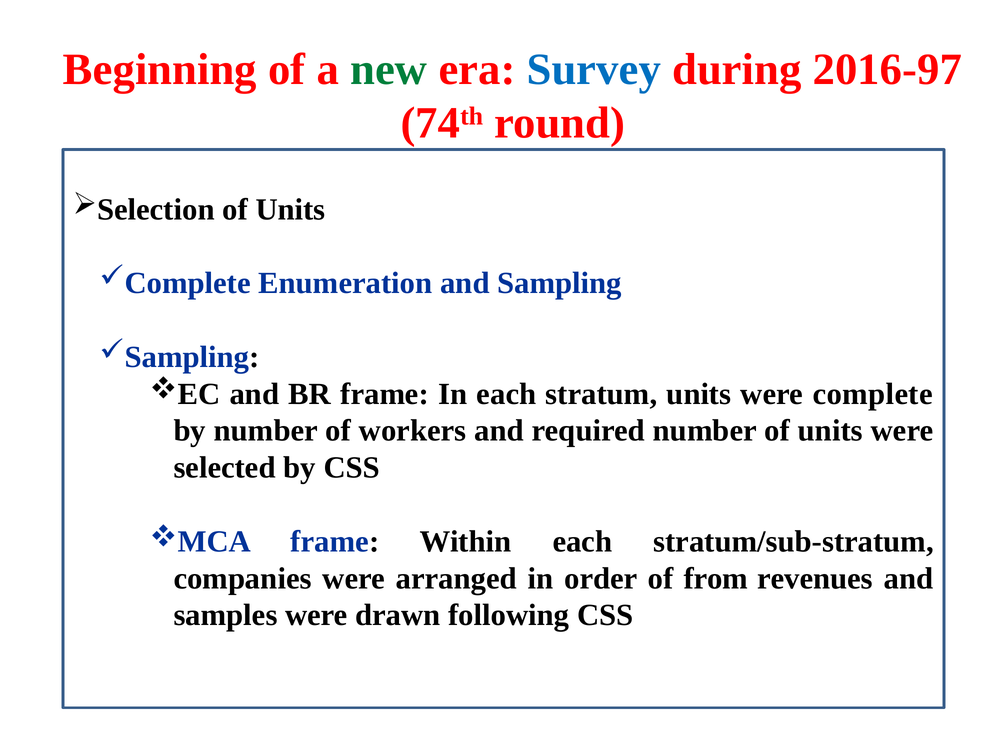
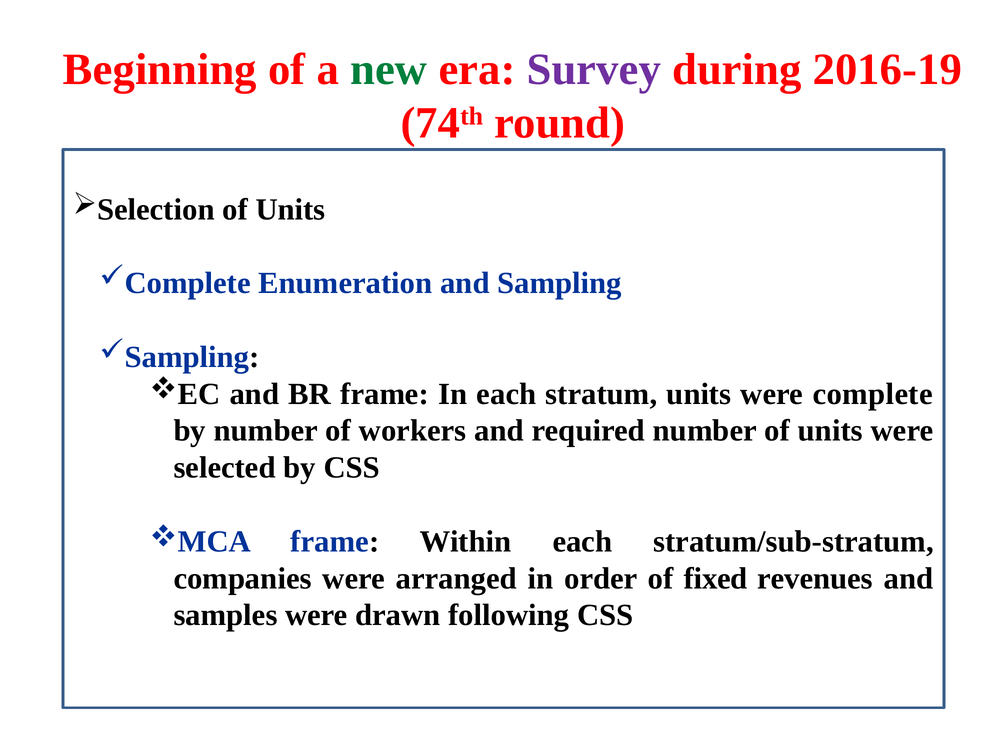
Survey colour: blue -> purple
2016-97: 2016-97 -> 2016-19
from: from -> fixed
